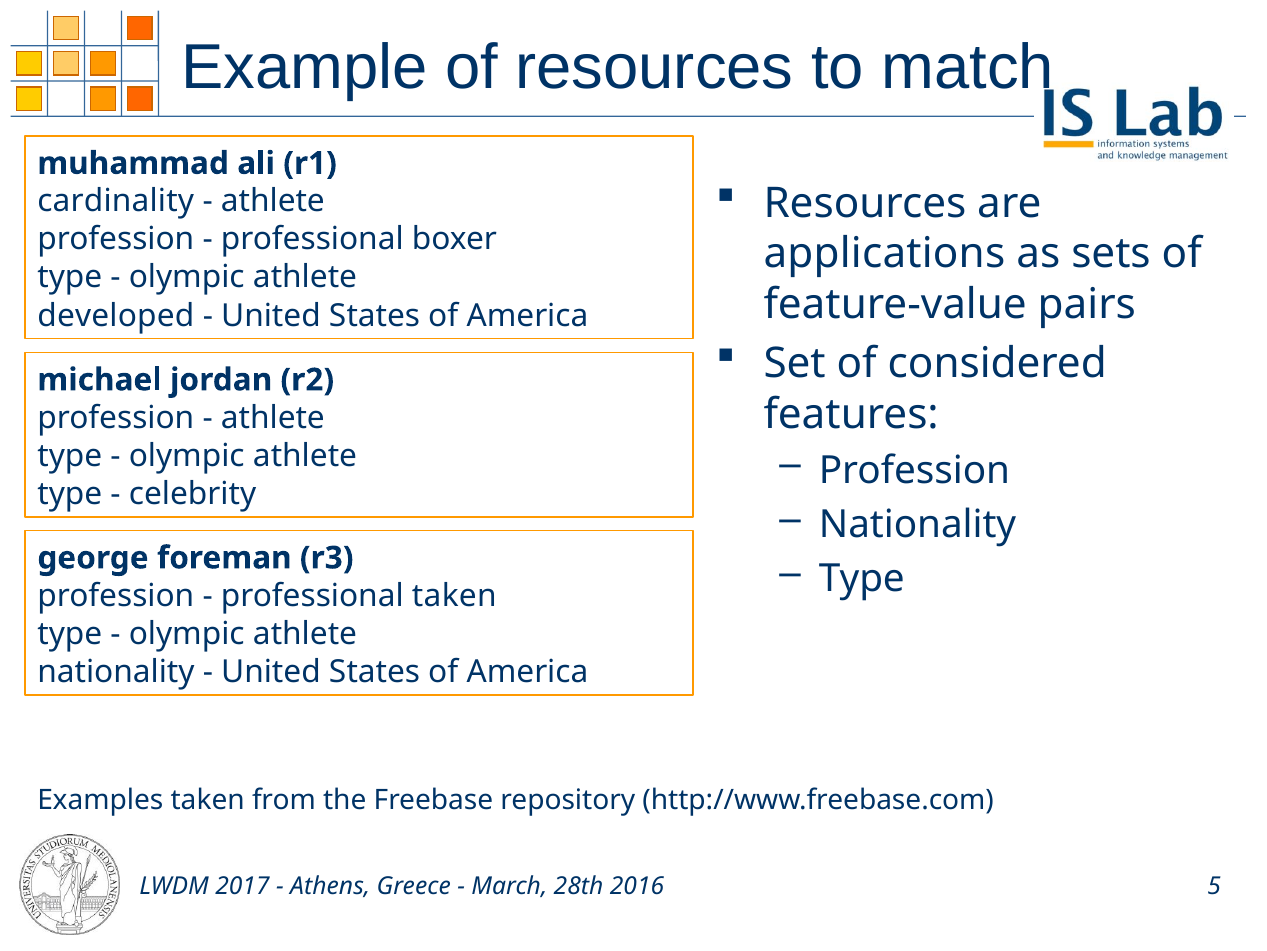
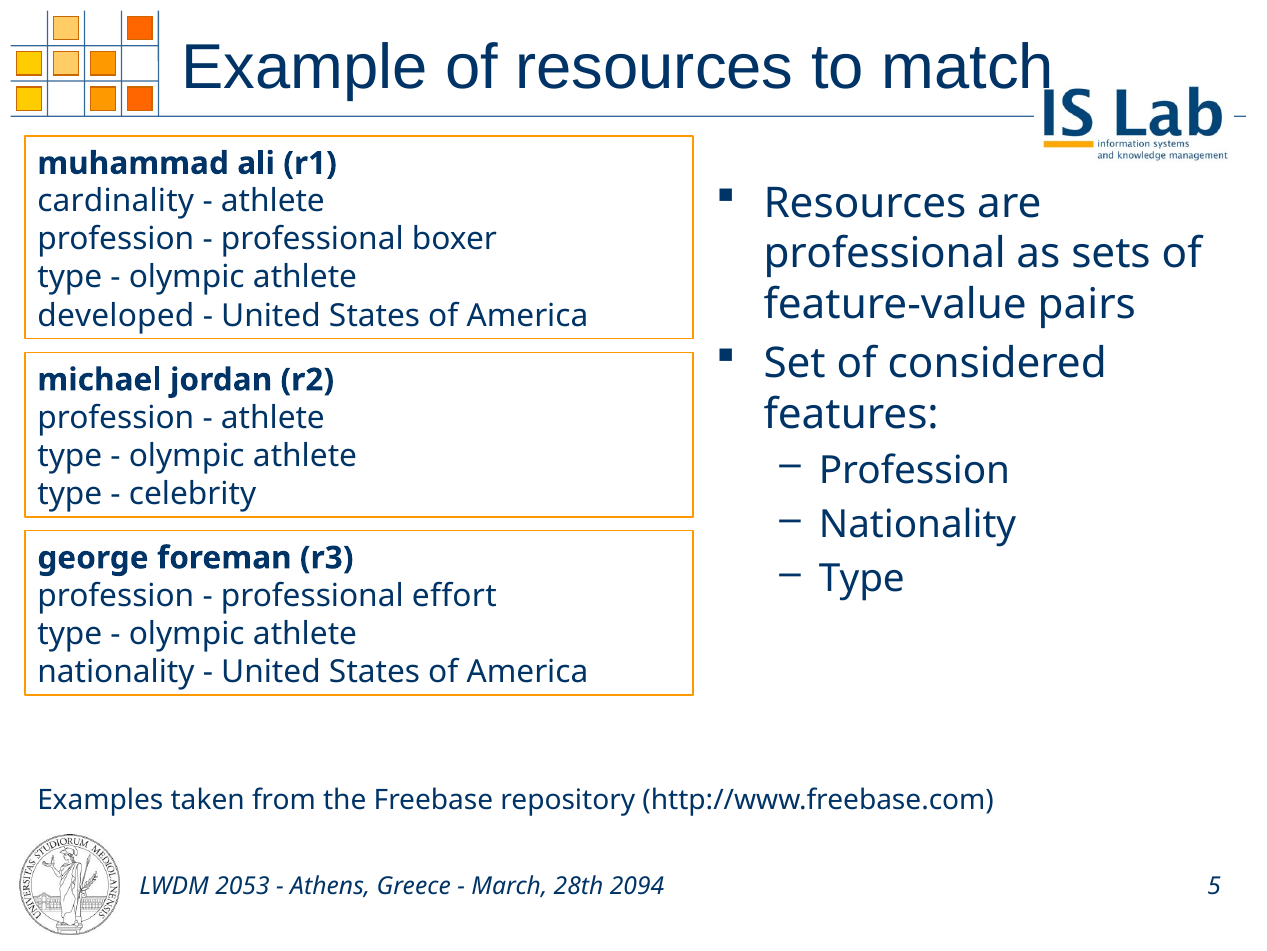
applications at (884, 254): applications -> professional
professional taken: taken -> effort
2017: 2017 -> 2053
2016: 2016 -> 2094
